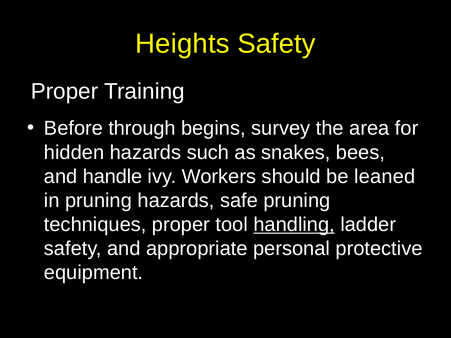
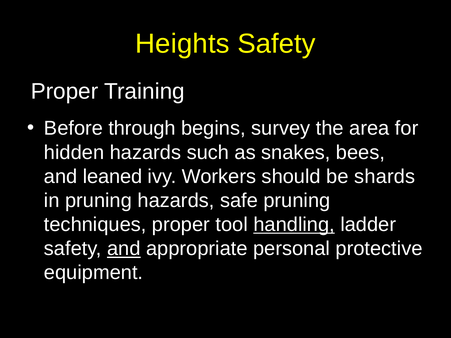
handle: handle -> leaned
leaned: leaned -> shards
and at (124, 249) underline: none -> present
